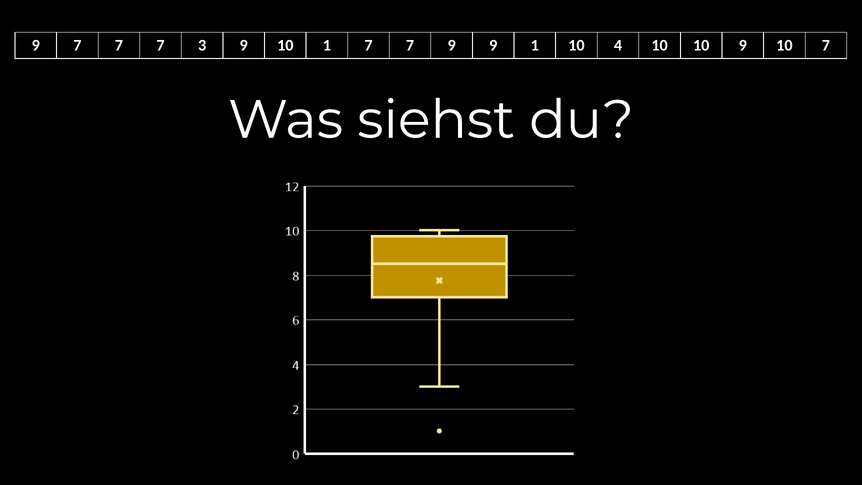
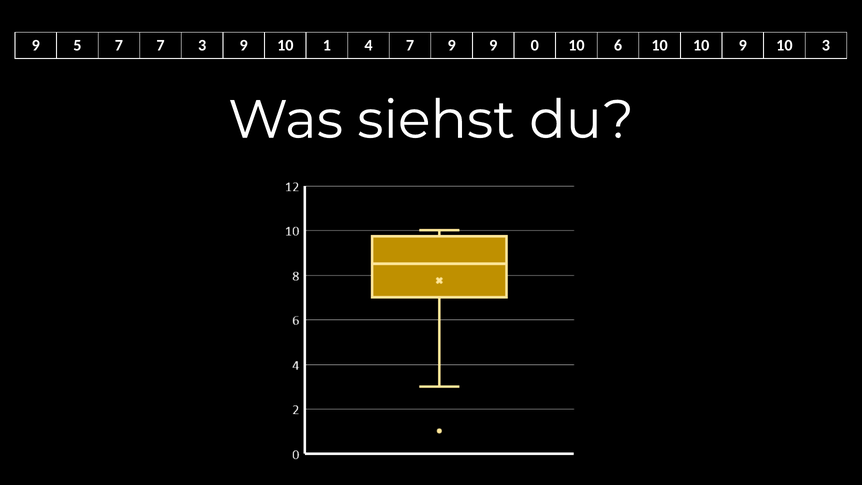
9 7: 7 -> 5
1 7: 7 -> 4
9 1: 1 -> 0
4: 4 -> 6
10 7: 7 -> 3
